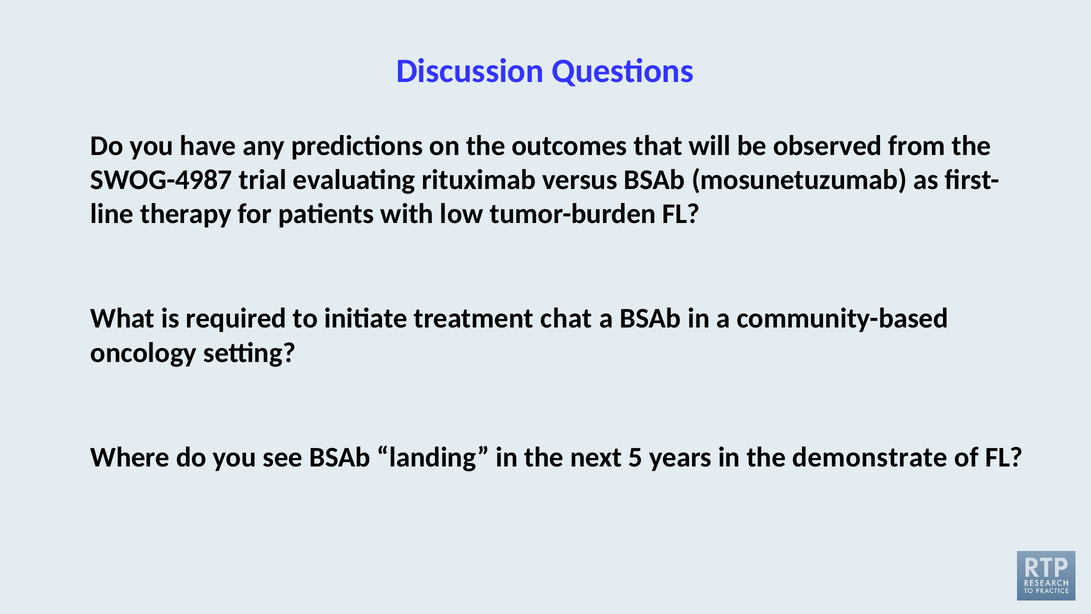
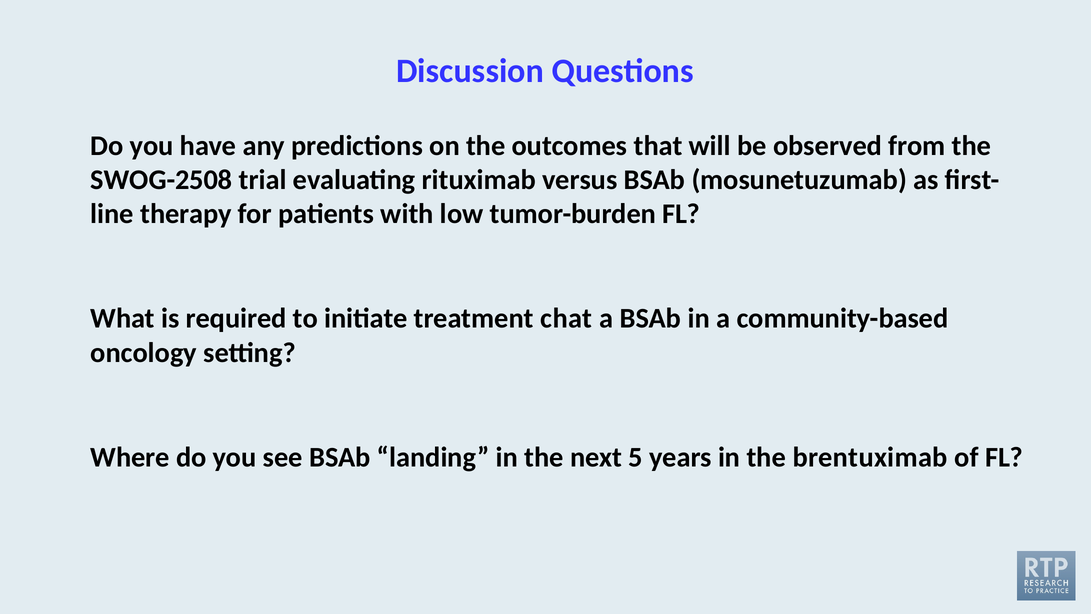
SWOG-4987: SWOG-4987 -> SWOG-2508
demonstrate: demonstrate -> brentuximab
